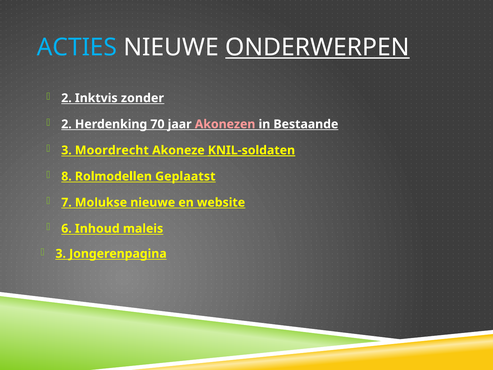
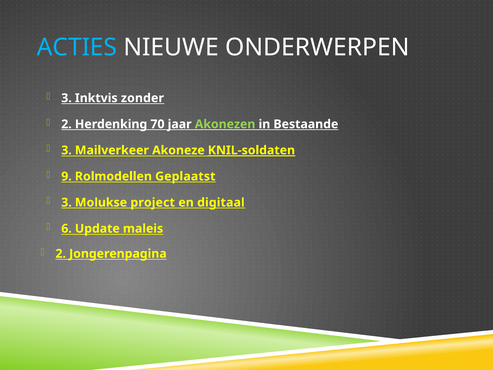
ONDERWERPEN underline: present -> none
2 at (66, 98): 2 -> 3
Akonezen colour: pink -> light green
Moordrecht: Moordrecht -> Mailverkeer
8: 8 -> 9
7 at (66, 202): 7 -> 3
Molukse nieuwe: nieuwe -> project
website: website -> digitaal
Inhoud: Inhoud -> Update
3 at (61, 254): 3 -> 2
